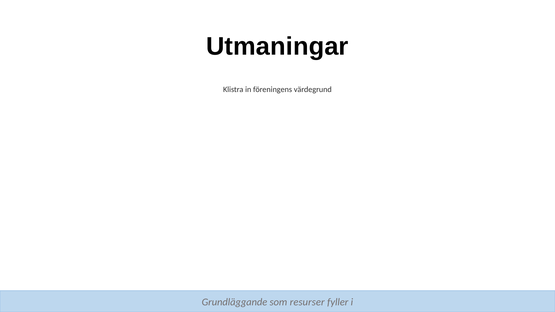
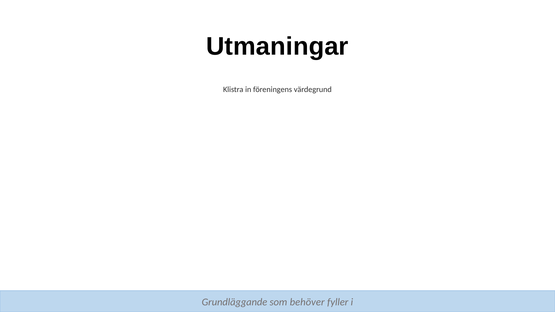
resurser: resurser -> behöver
